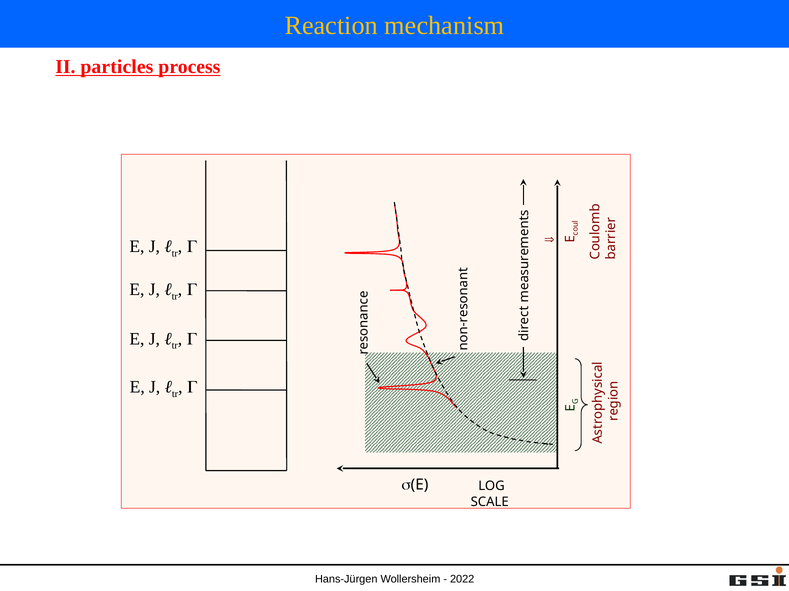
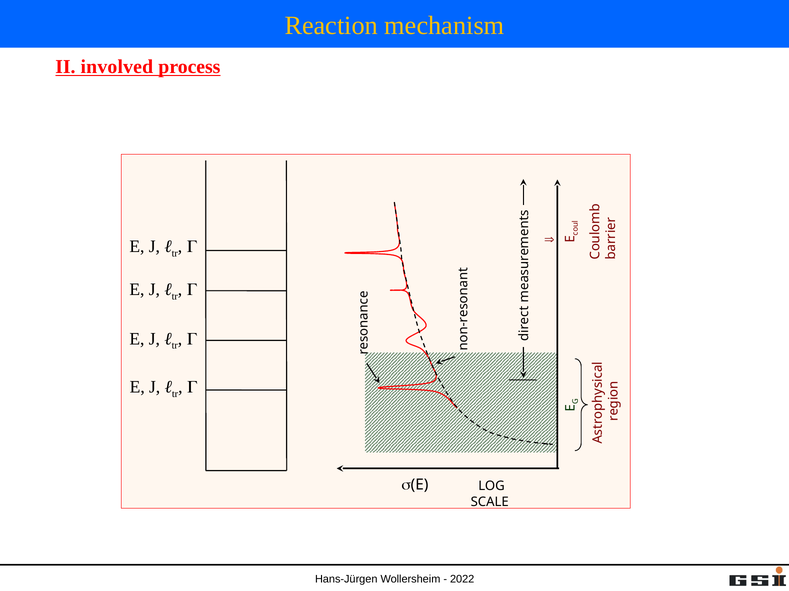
particles: particles -> involved
